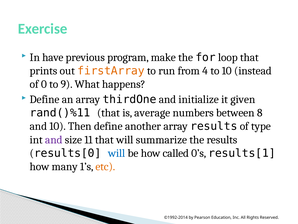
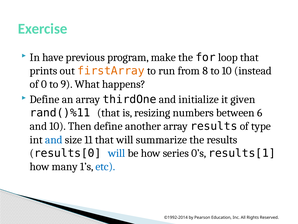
4: 4 -> 8
average: average -> resizing
8: 8 -> 6
and at (54, 139) colour: purple -> blue
called: called -> series
etc colour: orange -> blue
